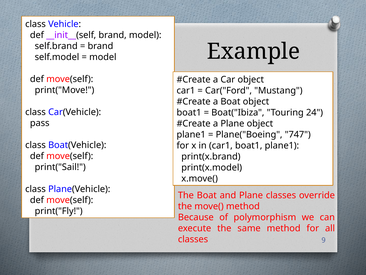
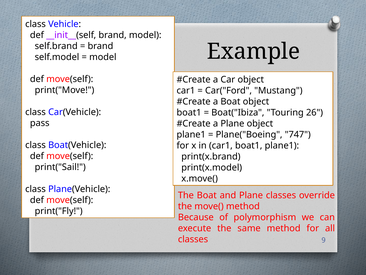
24: 24 -> 26
